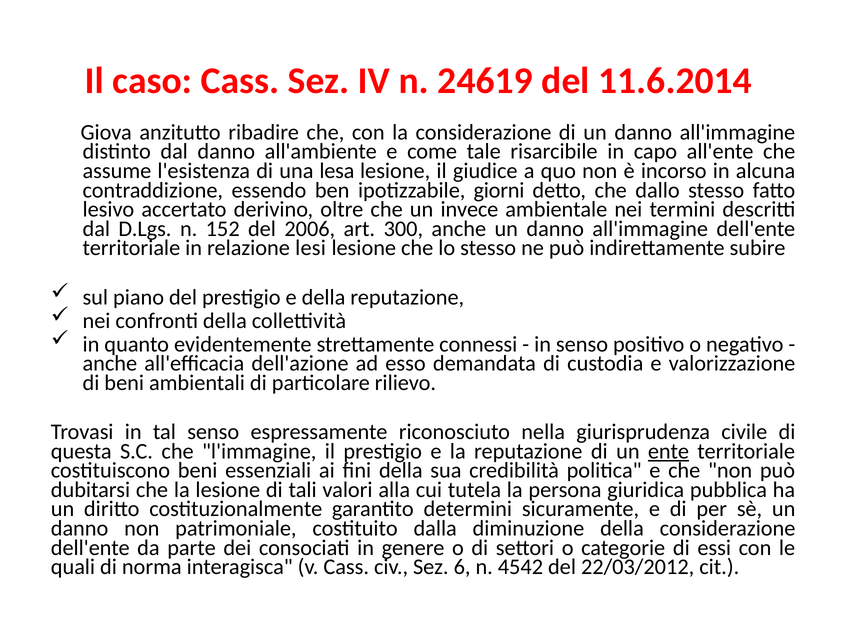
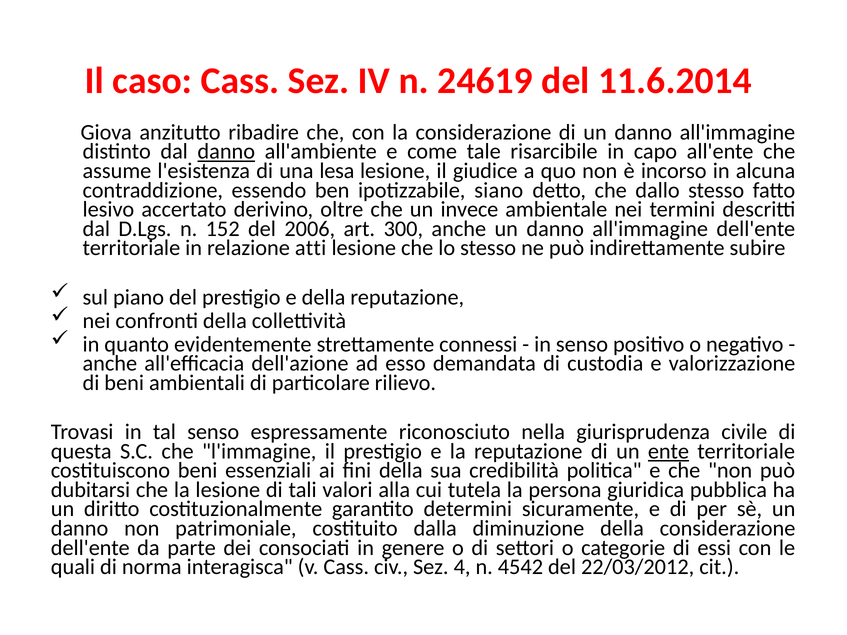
danno at (226, 152) underline: none -> present
giorni: giorni -> siano
lesi: lesi -> atti
6: 6 -> 4
